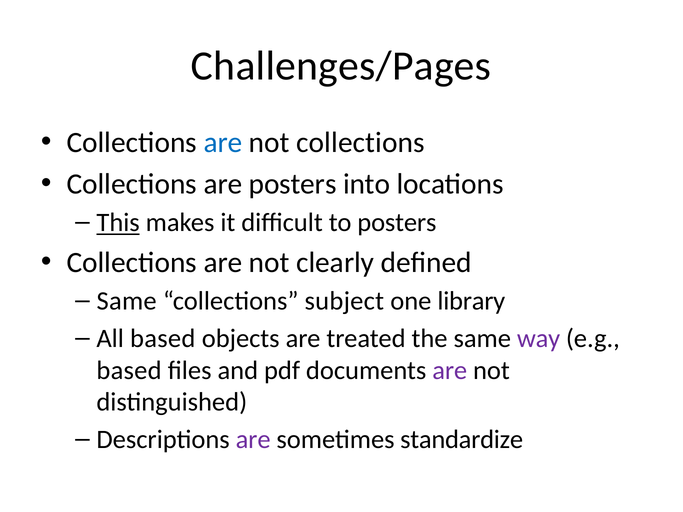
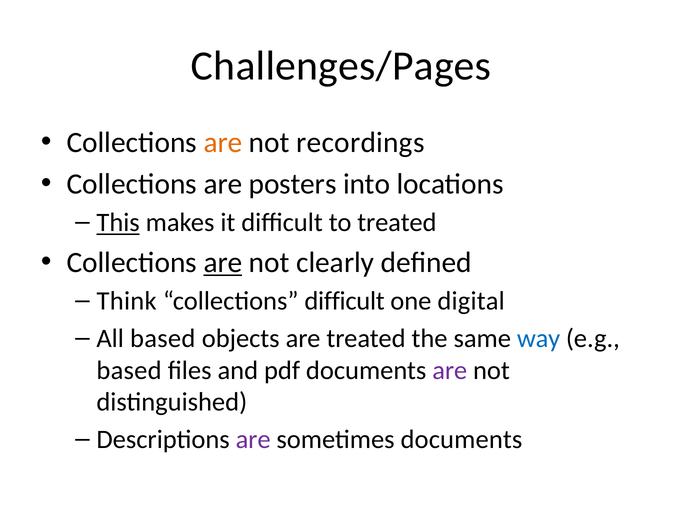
are at (223, 143) colour: blue -> orange
not collections: collections -> recordings
to posters: posters -> treated
are at (223, 263) underline: none -> present
Same at (127, 301): Same -> Think
collections subject: subject -> difficult
library: library -> digital
way colour: purple -> blue
sometimes standardize: standardize -> documents
